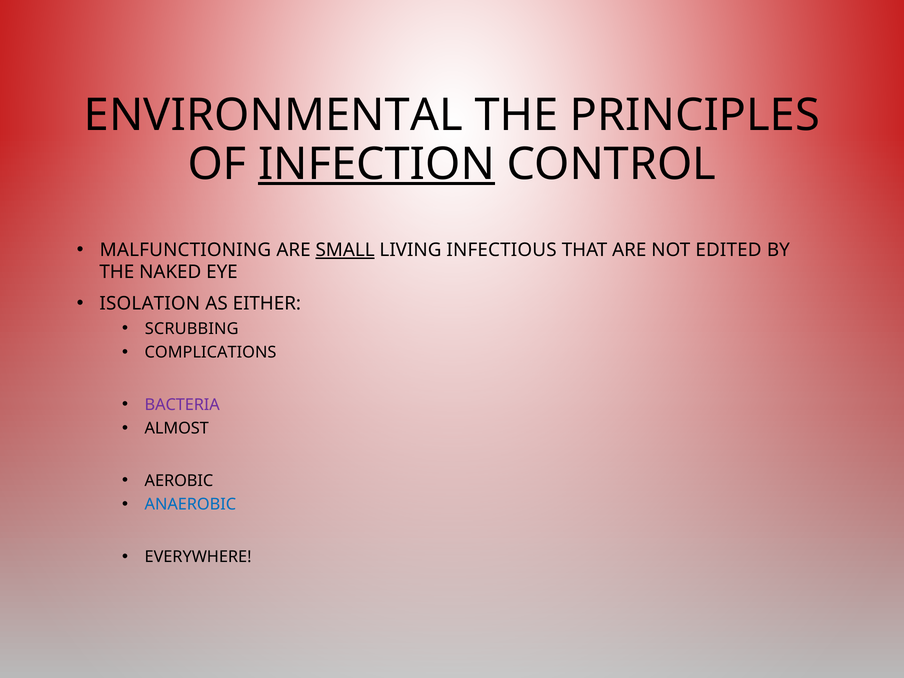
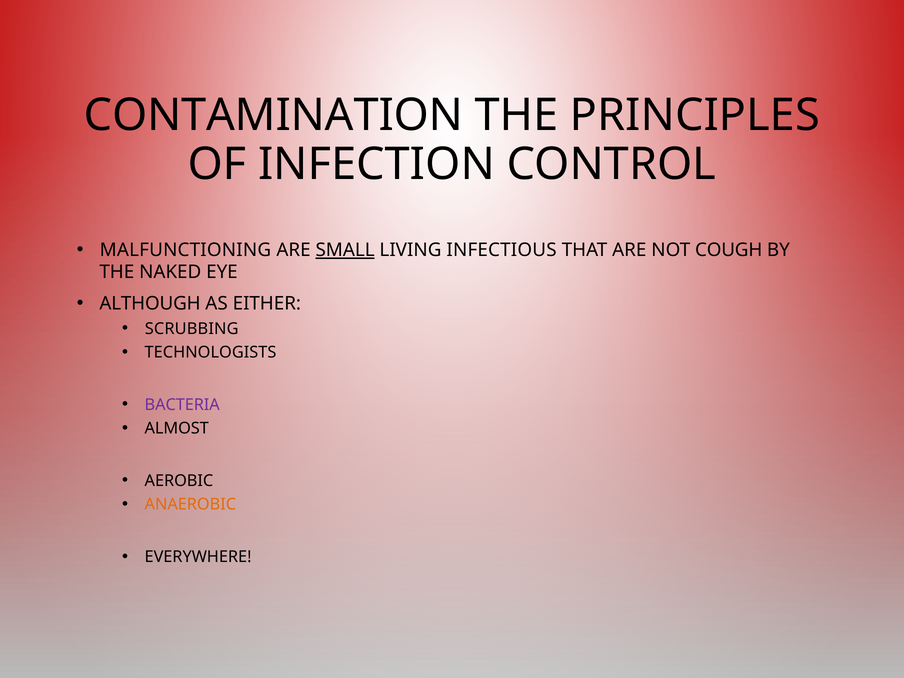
ENVIRONMENTAL: ENVIRONMENTAL -> CONTAMINATION
INFECTION underline: present -> none
EDITED: EDITED -> COUGH
ISOLATION: ISOLATION -> ALTHOUGH
COMPLICATIONS: COMPLICATIONS -> TECHNOLOGISTS
ANAEROBIC colour: blue -> orange
